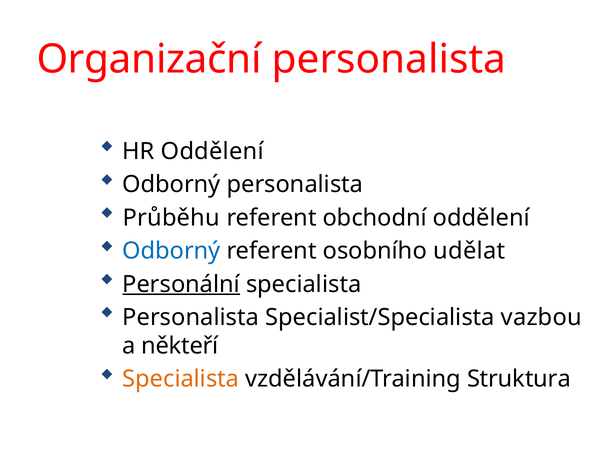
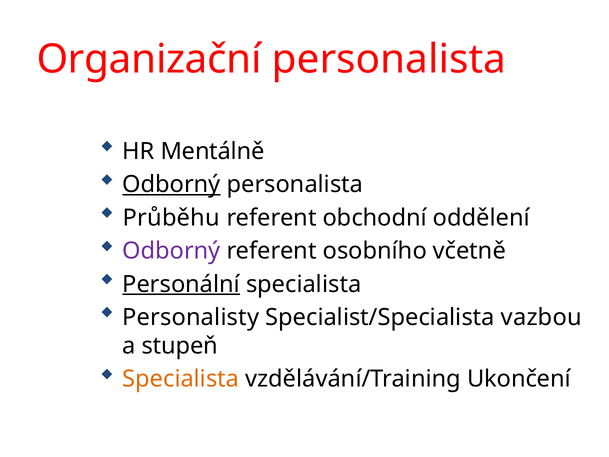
HR Oddělení: Oddělení -> Mentálně
Odborný at (171, 184) underline: none -> present
Odborný at (171, 251) colour: blue -> purple
udělat: udělat -> včetně
Personalista at (191, 317): Personalista -> Personalisty
někteří: někteří -> stupeň
Struktura: Struktura -> Ukončení
